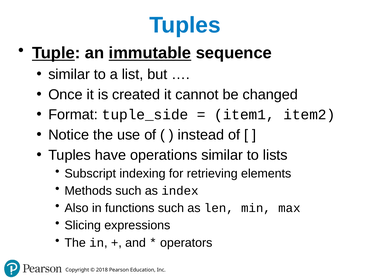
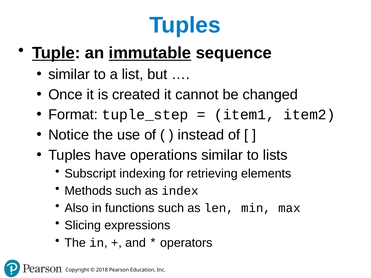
tuple_side: tuple_side -> tuple_step
